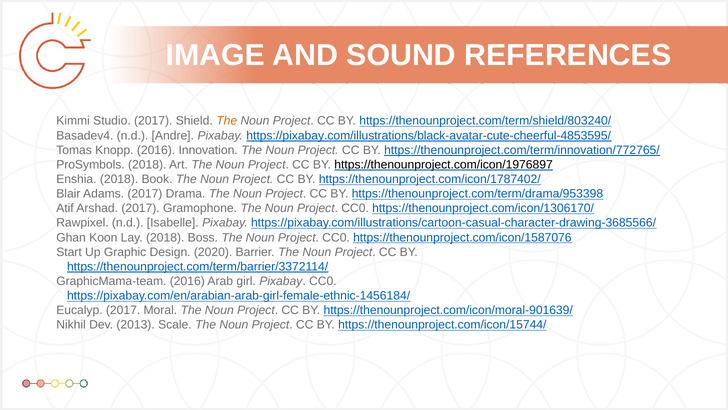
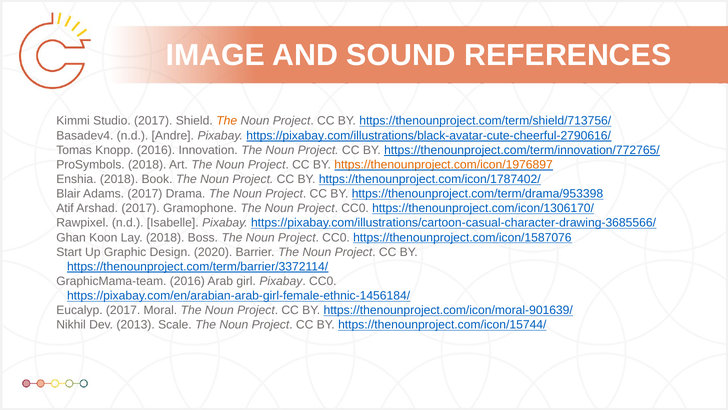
https://thenounproject.com/term/shield/803240/: https://thenounproject.com/term/shield/803240/ -> https://thenounproject.com/term/shield/713756/
https://pixabay.com/illustrations/black-avatar-cute-cheerful-4853595/: https://pixabay.com/illustrations/black-avatar-cute-cheerful-4853595/ -> https://pixabay.com/illustrations/black-avatar-cute-cheerful-2790616/
https://thenounproject.com/icon/1976897 colour: black -> orange
